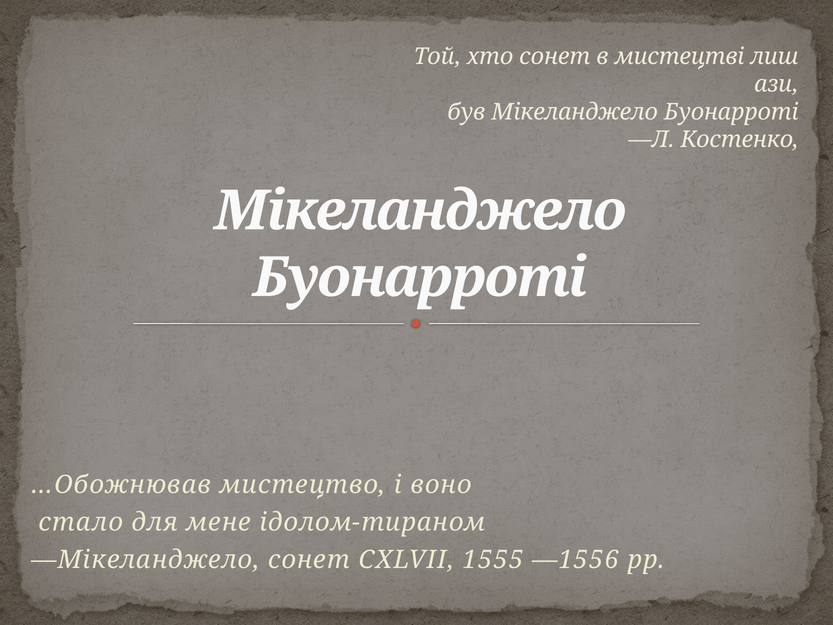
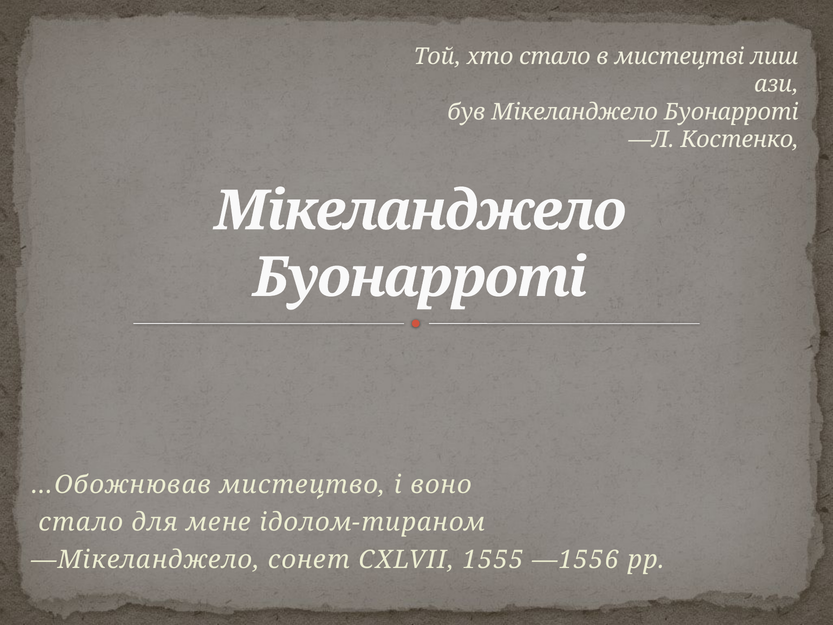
хто сонет: сонет -> стало
